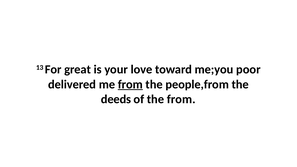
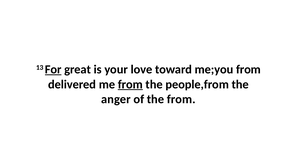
For underline: none -> present
me;you poor: poor -> from
deeds: deeds -> anger
